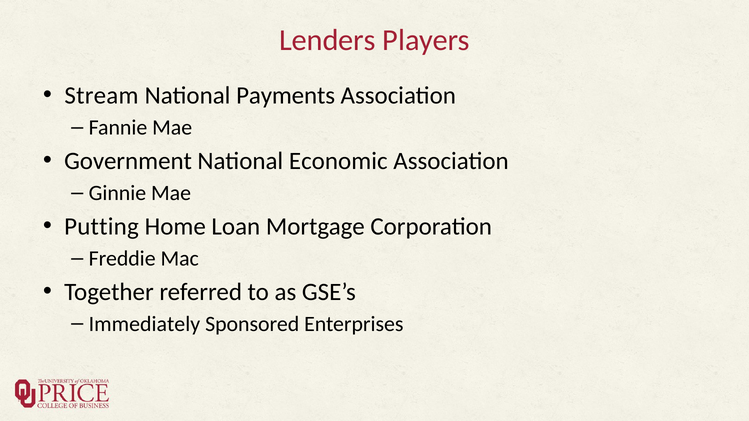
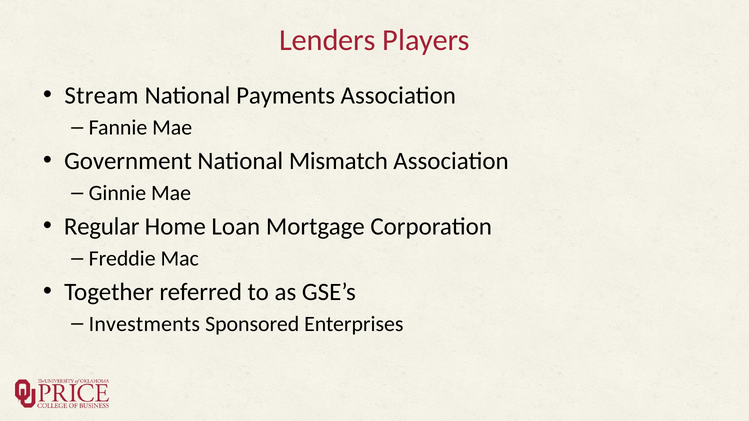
Economic: Economic -> Mismatch
Putting: Putting -> Regular
Immediately: Immediately -> Investments
